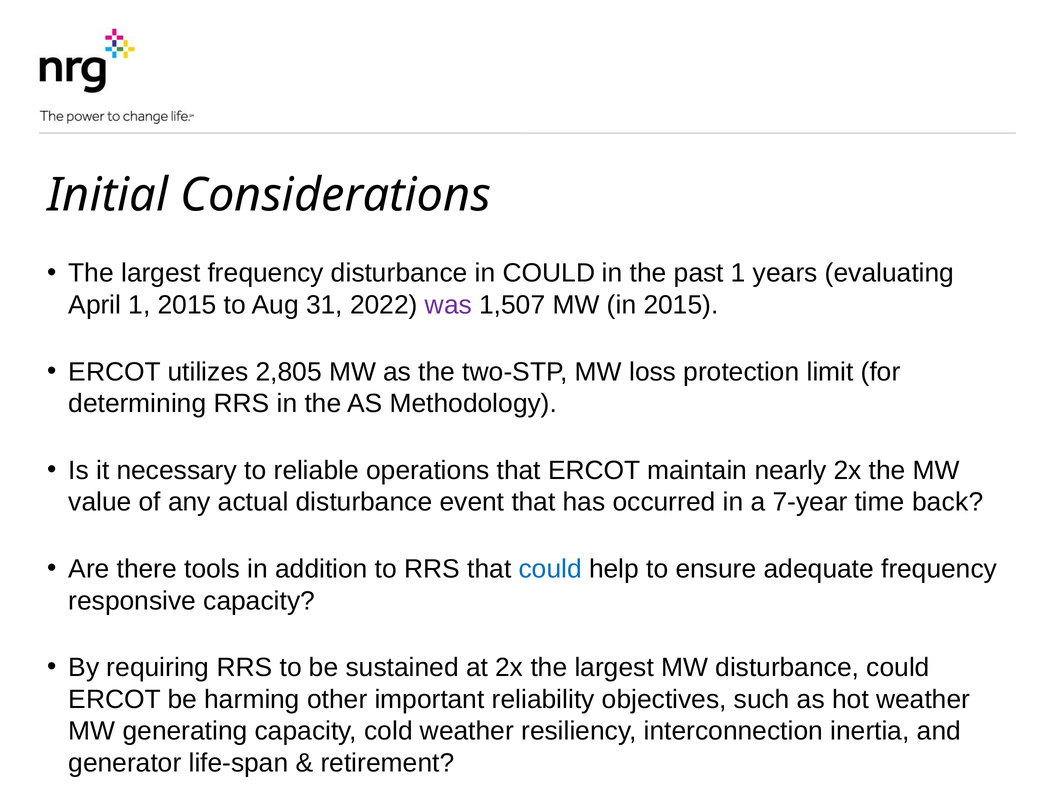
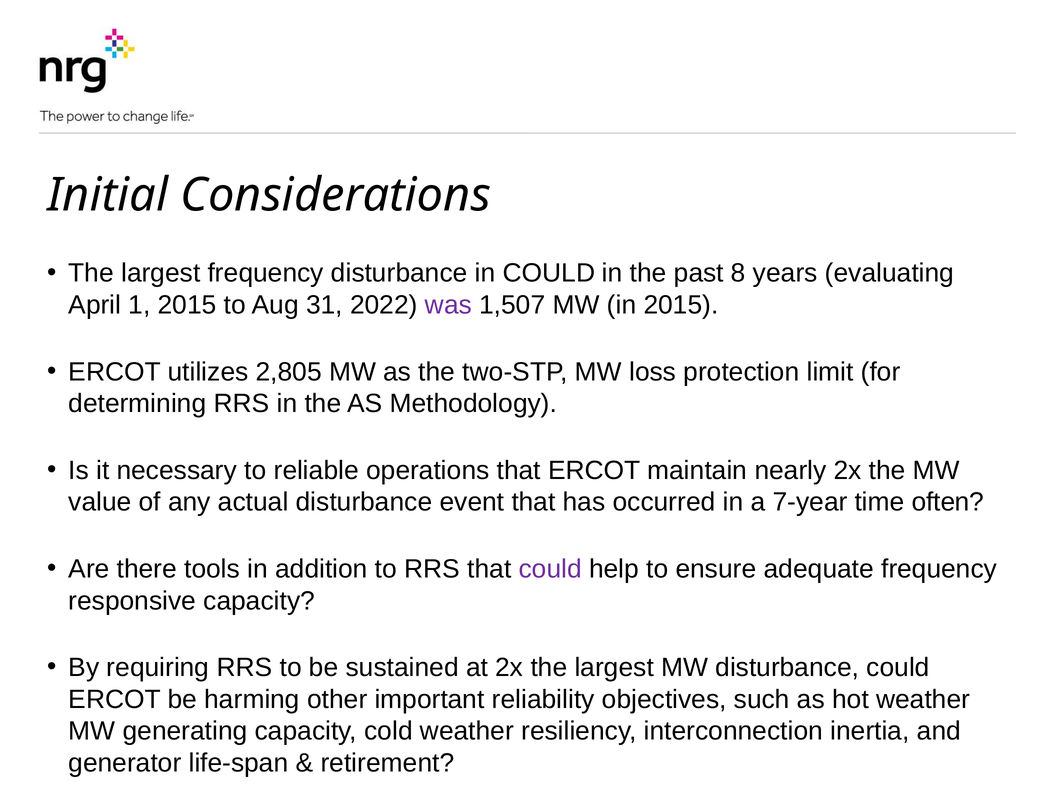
past 1: 1 -> 8
back: back -> often
could at (550, 569) colour: blue -> purple
